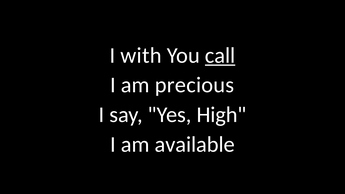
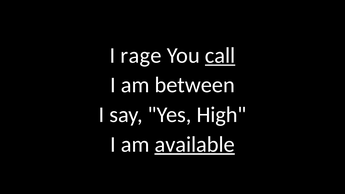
with: with -> rage
precious: precious -> between
available underline: none -> present
